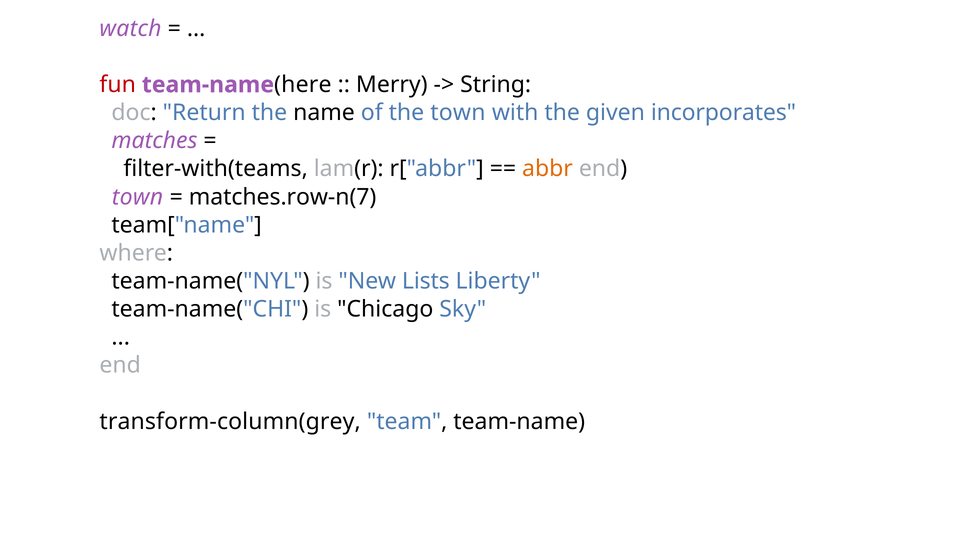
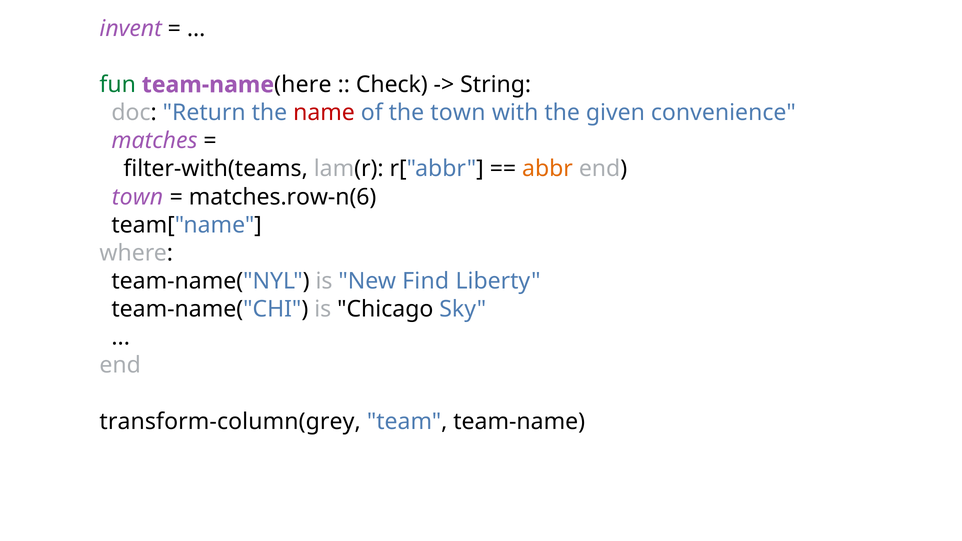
watch: watch -> invent
fun colour: red -> green
Merry: Merry -> Check
name colour: black -> red
incorporates: incorporates -> convenience
matches.row-n(7: matches.row-n(7 -> matches.row-n(6
Lists: Lists -> Find
